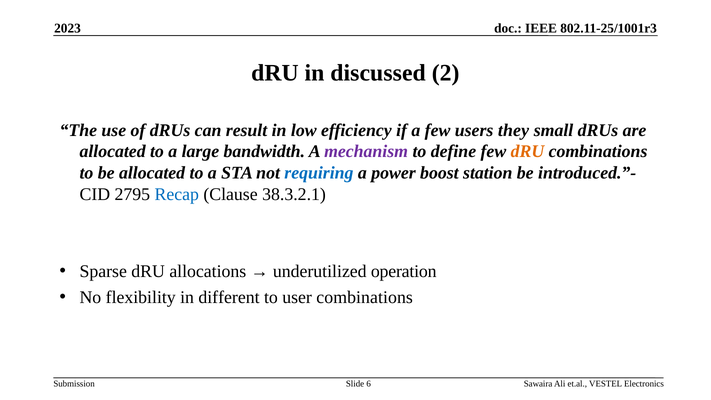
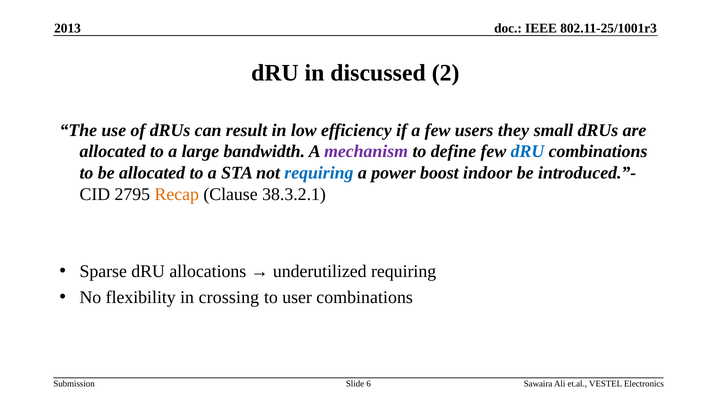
2023: 2023 -> 2013
dRU at (527, 151) colour: orange -> blue
station: station -> indoor
Recap colour: blue -> orange
underutilized operation: operation -> requiring
different: different -> crossing
